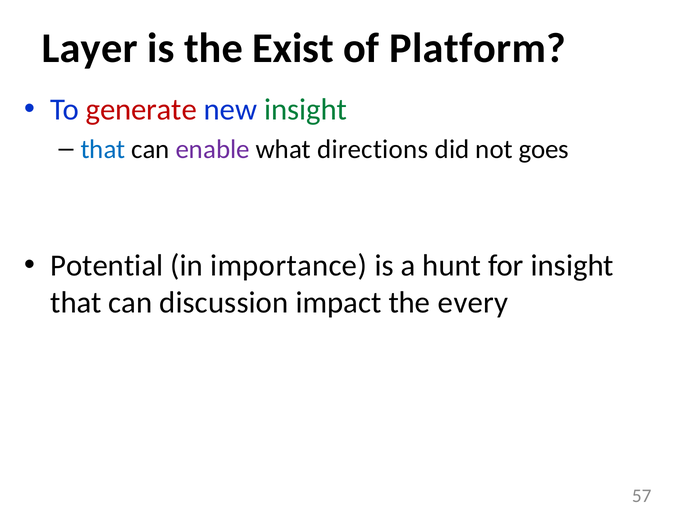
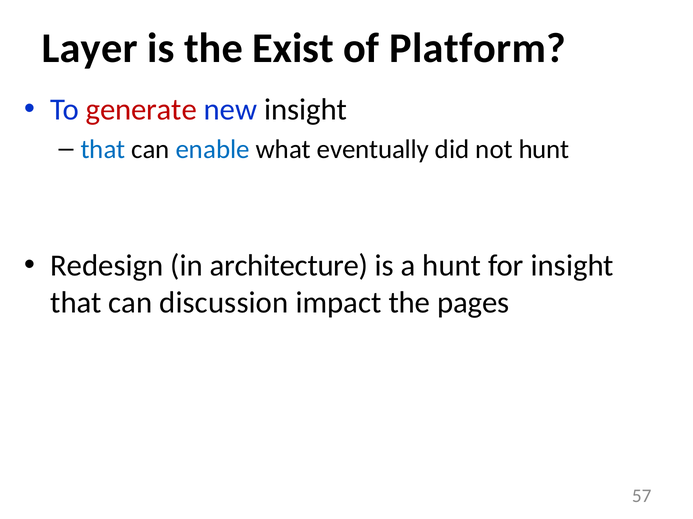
insight at (306, 110) colour: green -> black
enable colour: purple -> blue
directions: directions -> eventually
not goes: goes -> hunt
Potential: Potential -> Redesign
importance: importance -> architecture
every: every -> pages
